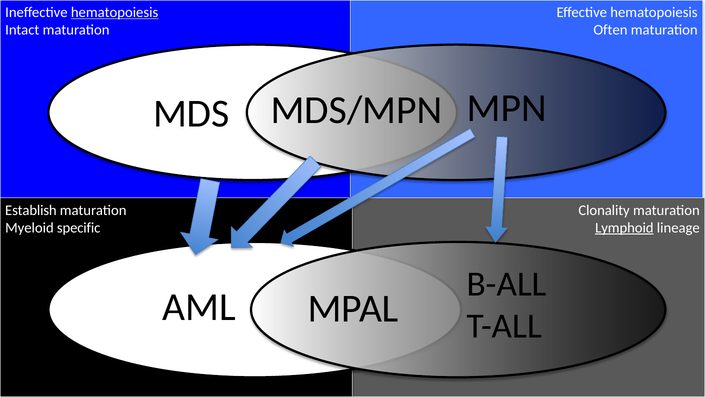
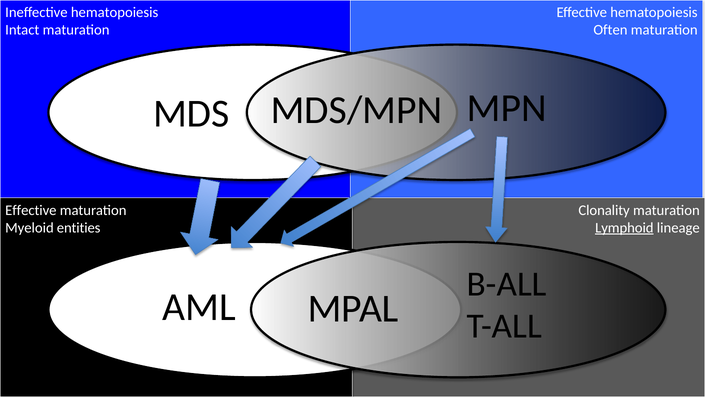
hematopoiesis at (115, 12) underline: present -> none
Establish at (31, 210): Establish -> Effective
specific: specific -> entities
